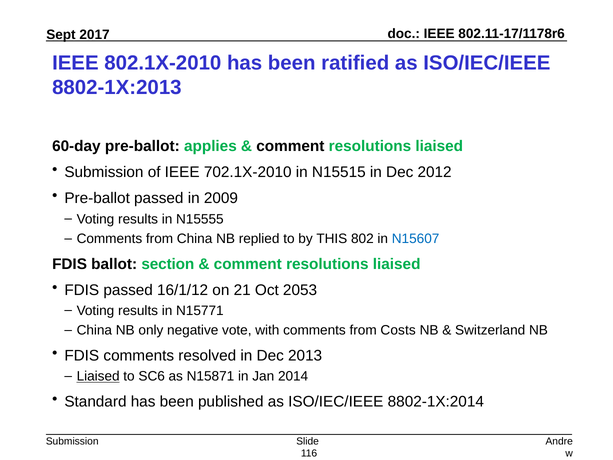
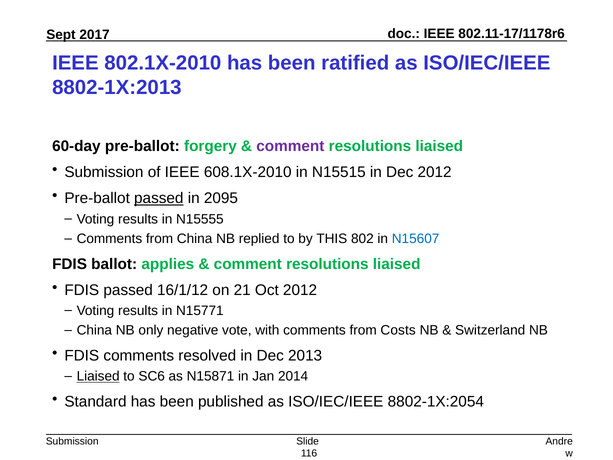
applies: applies -> forgery
comment at (290, 146) colour: black -> purple
702.1X-2010: 702.1X-2010 -> 608.1X-2010
passed at (159, 198) underline: none -> present
2009: 2009 -> 2095
section: section -> applies
Oct 2053: 2053 -> 2012
8802-1X:2014: 8802-1X:2014 -> 8802-1X:2054
